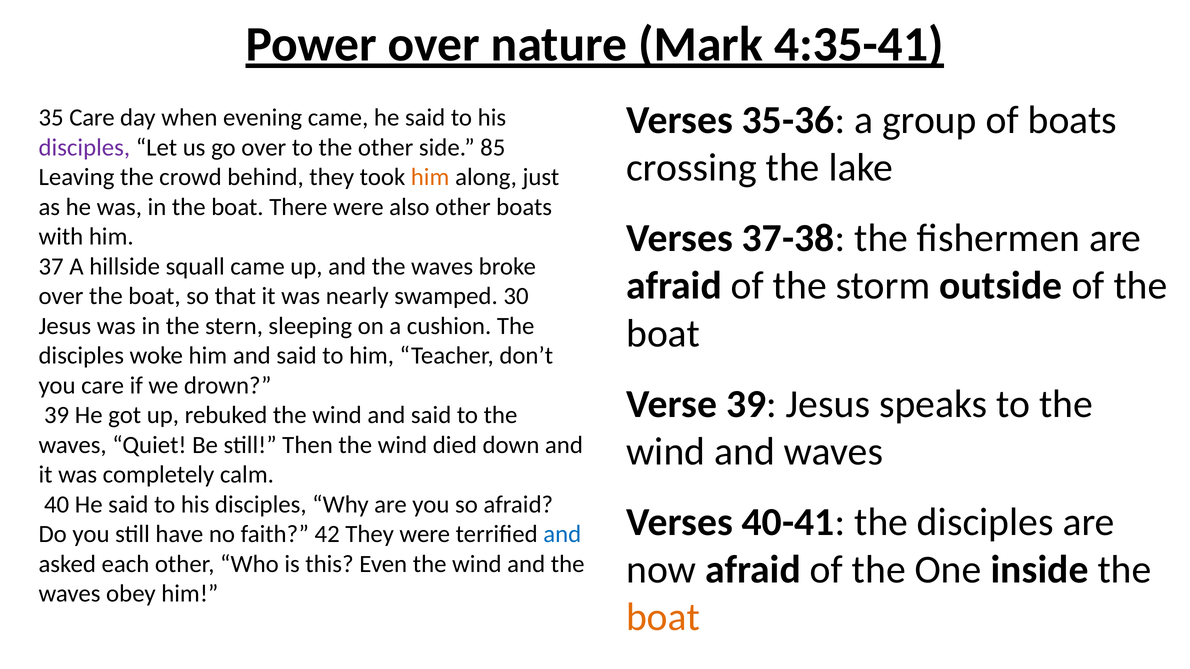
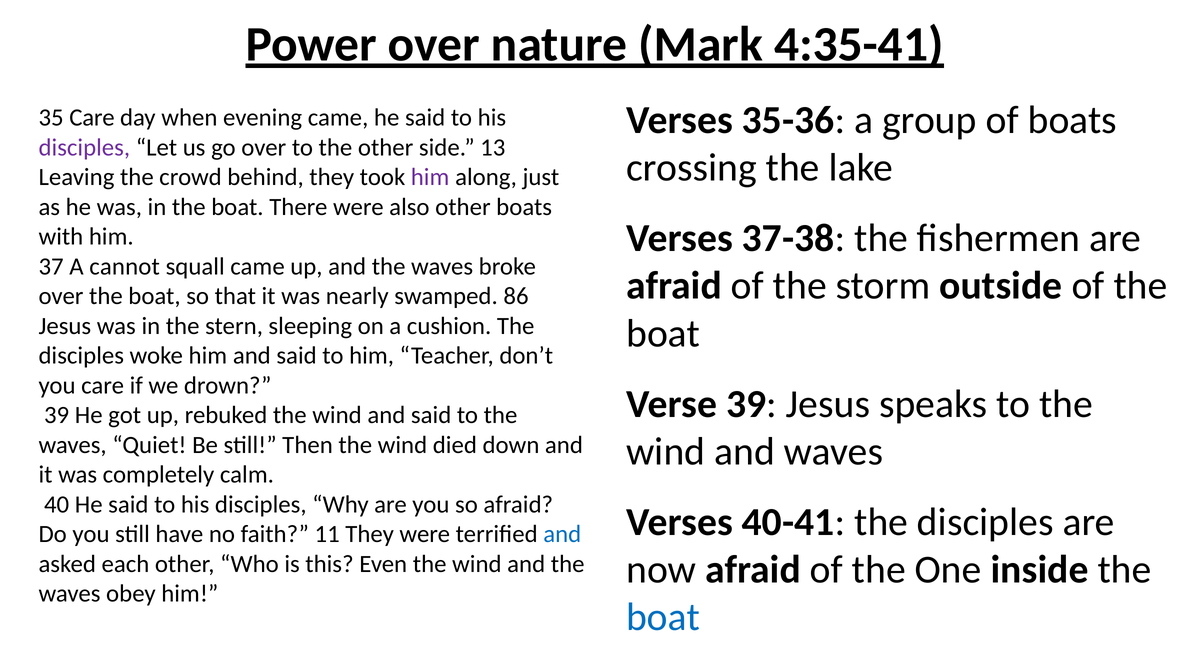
85: 85 -> 13
him at (430, 177) colour: orange -> purple
hillside: hillside -> cannot
30: 30 -> 86
42: 42 -> 11
boat at (663, 618) colour: orange -> blue
